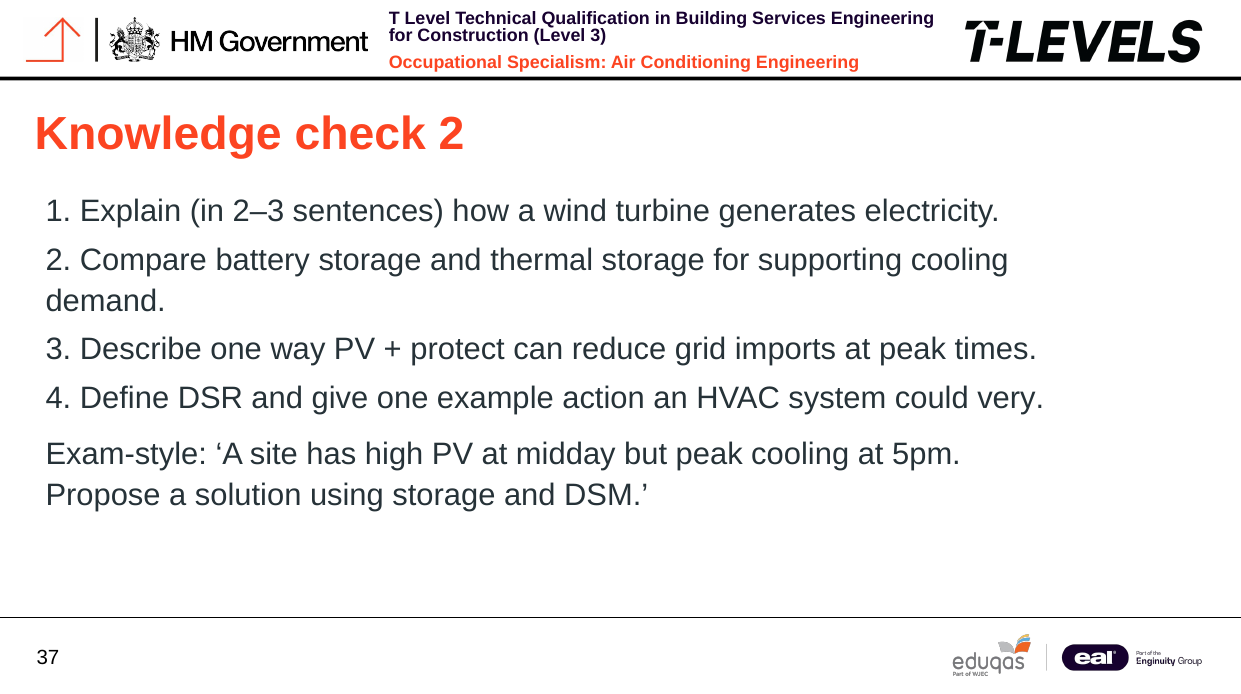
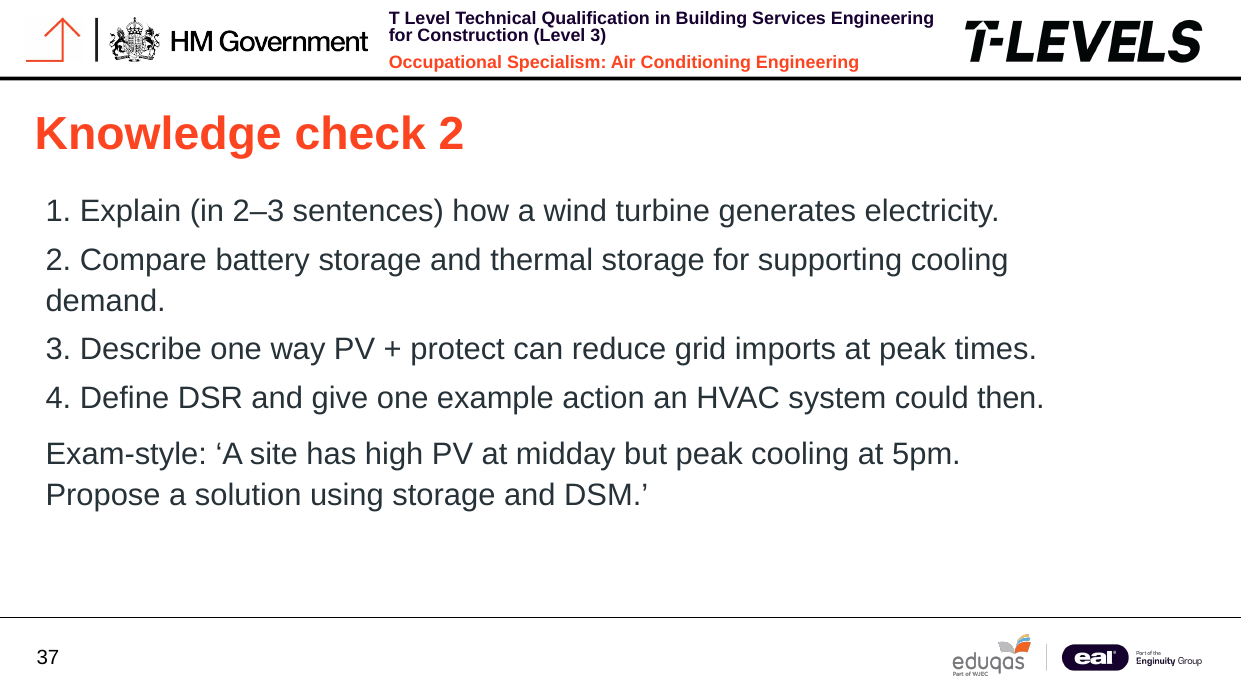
very: very -> then
